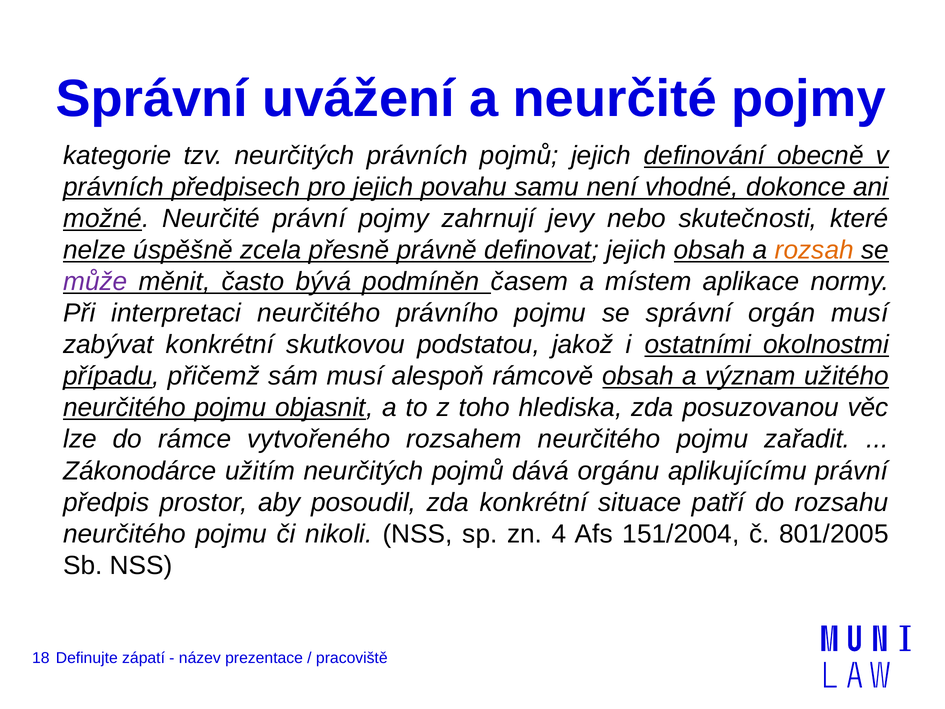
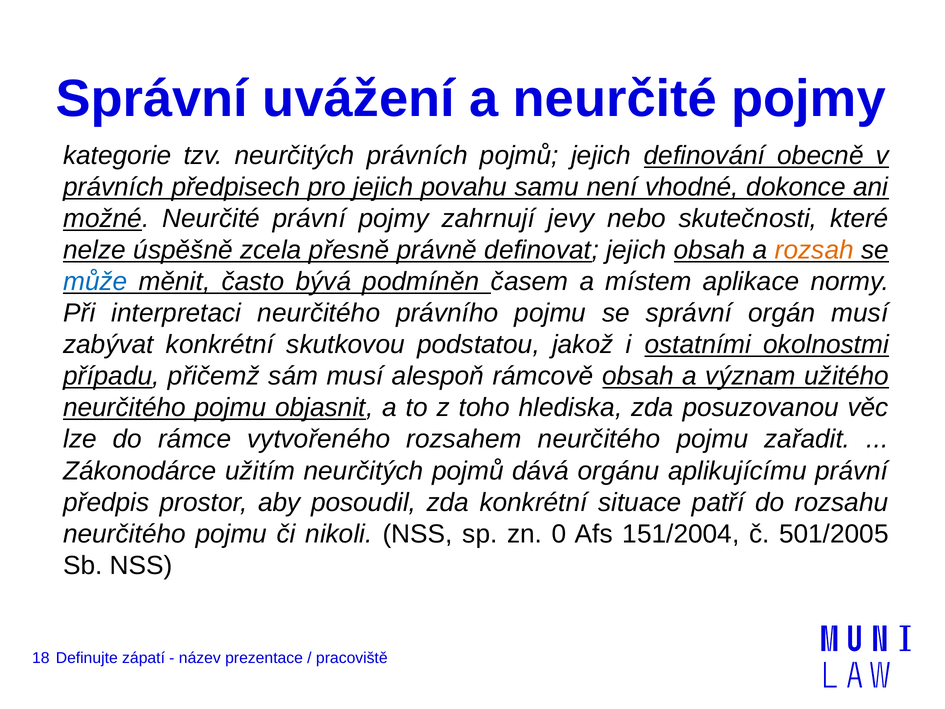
může colour: purple -> blue
4: 4 -> 0
801/2005: 801/2005 -> 501/2005
